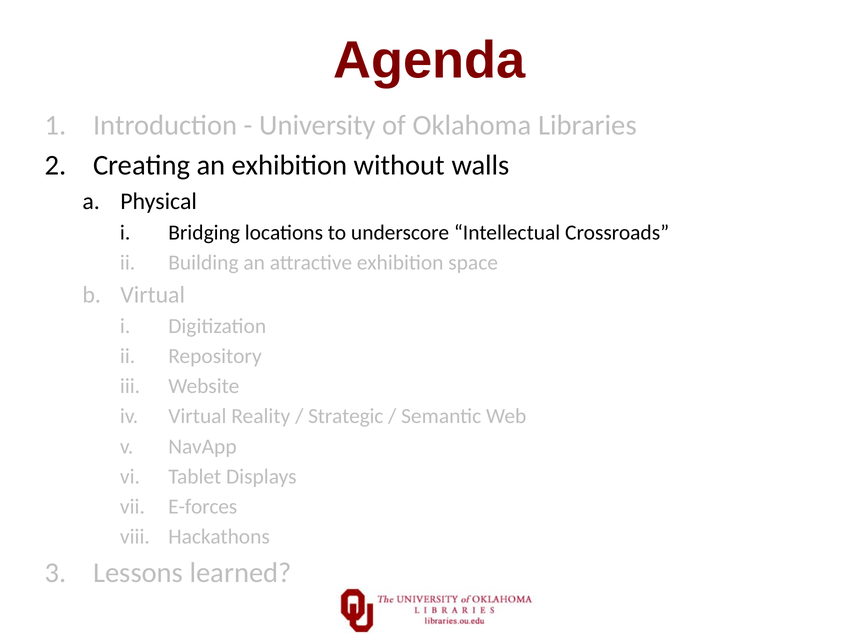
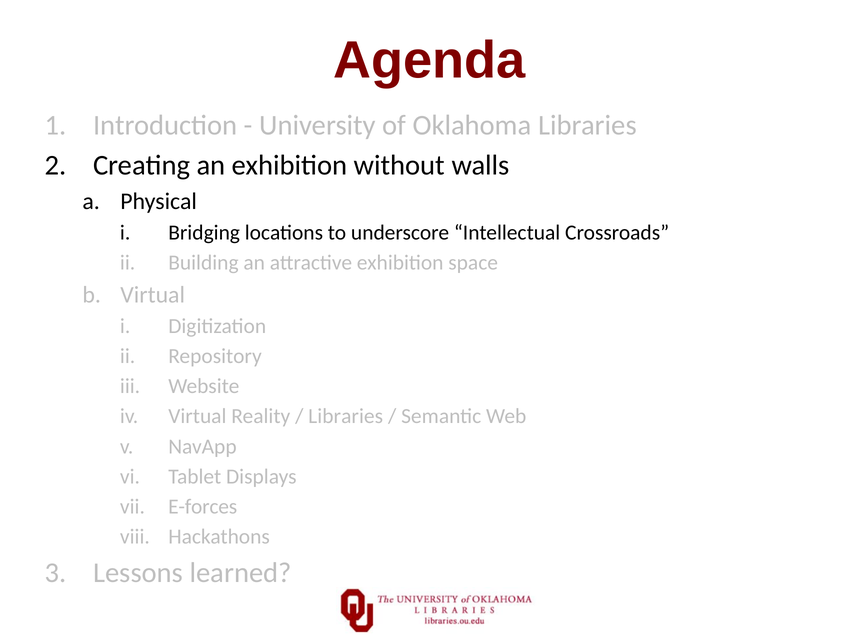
Strategic at (346, 417): Strategic -> Libraries
